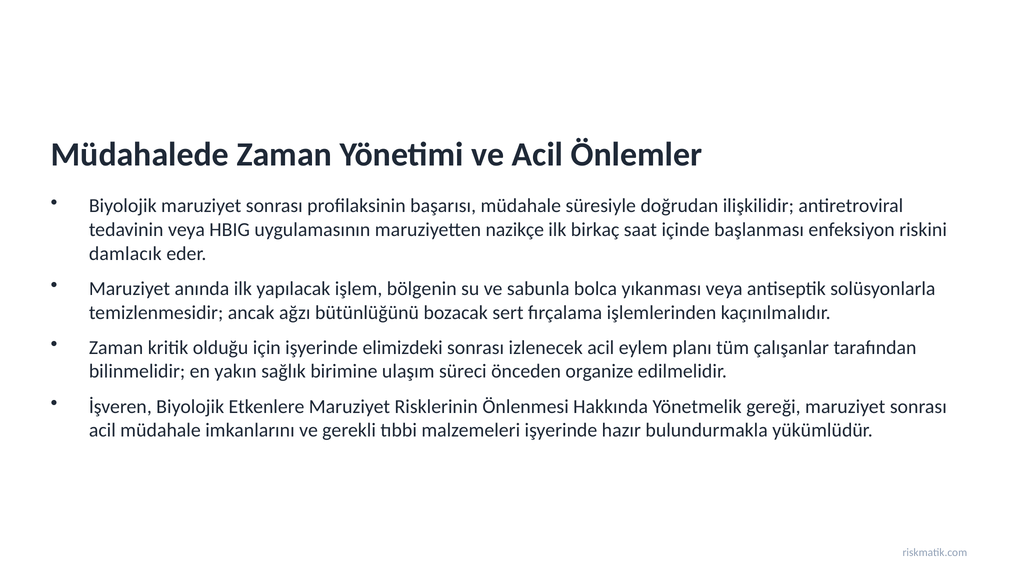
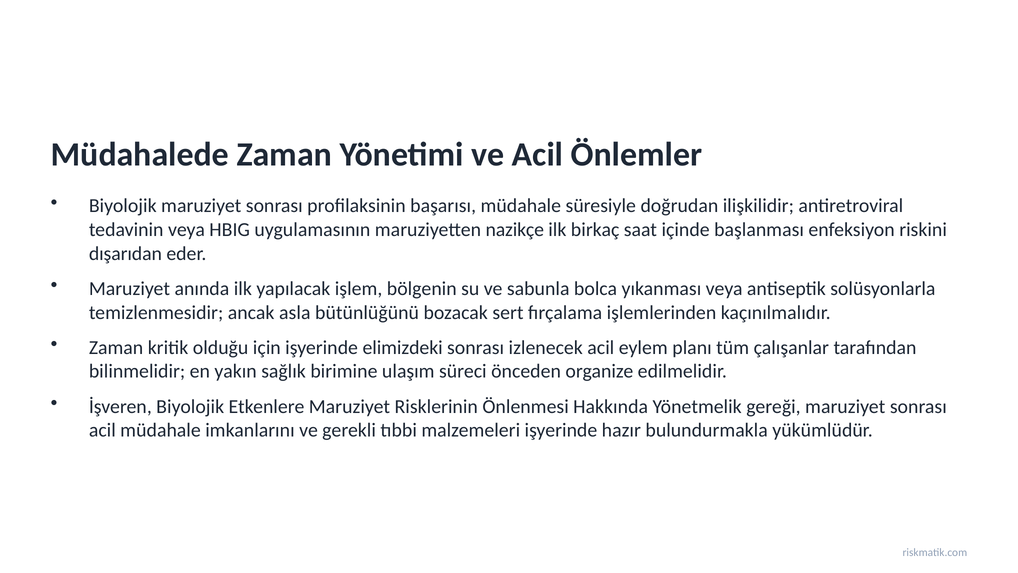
damlacık: damlacık -> dışarıdan
ağzı: ağzı -> asla
